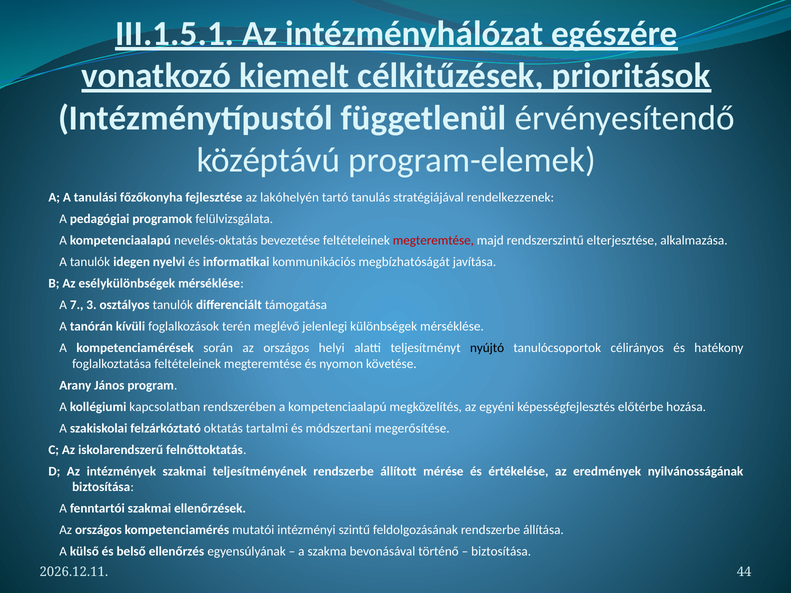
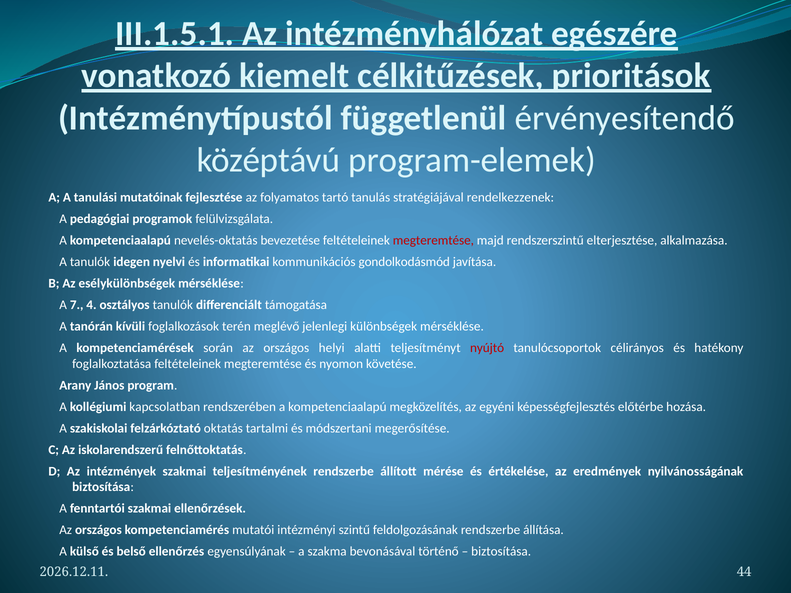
főzőkonyha: főzőkonyha -> mutatóinak
lakóhelyén: lakóhelyén -> folyamatos
megbízhatóságát: megbízhatóságát -> gondolkodásmód
3: 3 -> 4
nyújtó colour: black -> red
